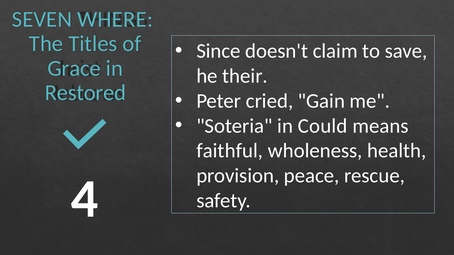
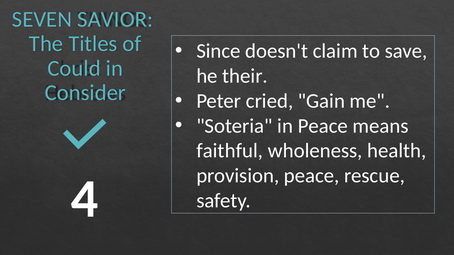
WHERE: WHERE -> SAVIOR
Grace: Grace -> Could
Restored: Restored -> Consider
in Could: Could -> Peace
